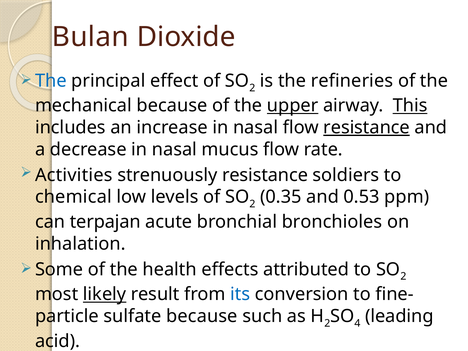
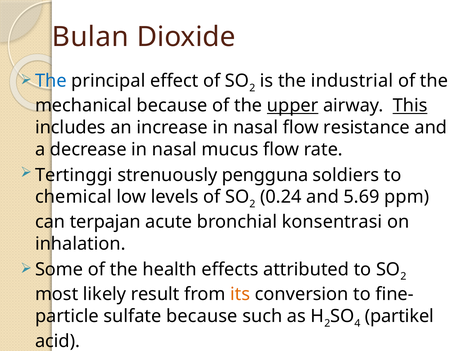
refineries: refineries -> industrial
resistance at (367, 128) underline: present -> none
Activities: Activities -> Tertinggi
strenuously resistance: resistance -> pengguna
0.35: 0.35 -> 0.24
0.53: 0.53 -> 5.69
bronchioles: bronchioles -> konsentrasi
likely underline: present -> none
its colour: blue -> orange
leading: leading -> partikel
